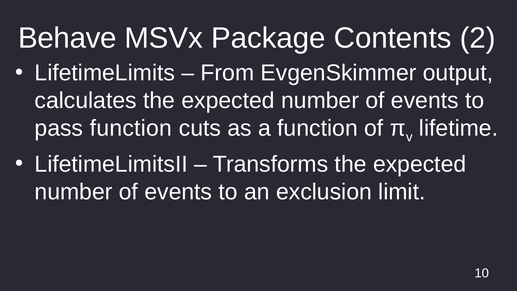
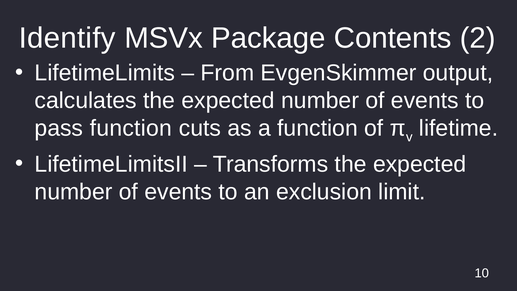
Behave: Behave -> Identify
